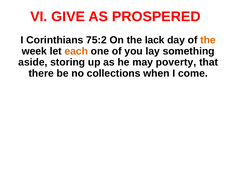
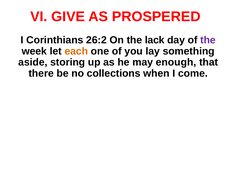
75:2: 75:2 -> 26:2
the at (208, 40) colour: orange -> purple
poverty: poverty -> enough
